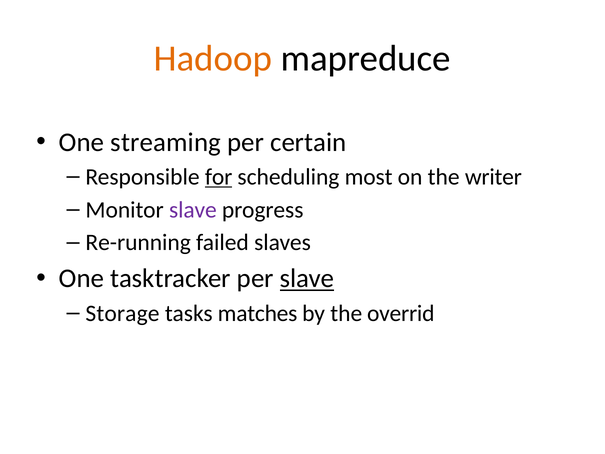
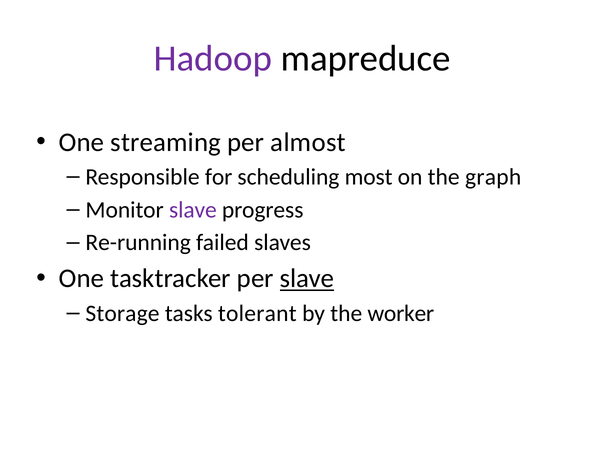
Hadoop colour: orange -> purple
certain: certain -> almost
for underline: present -> none
writer: writer -> graph
matches: matches -> tolerant
overrid: overrid -> worker
